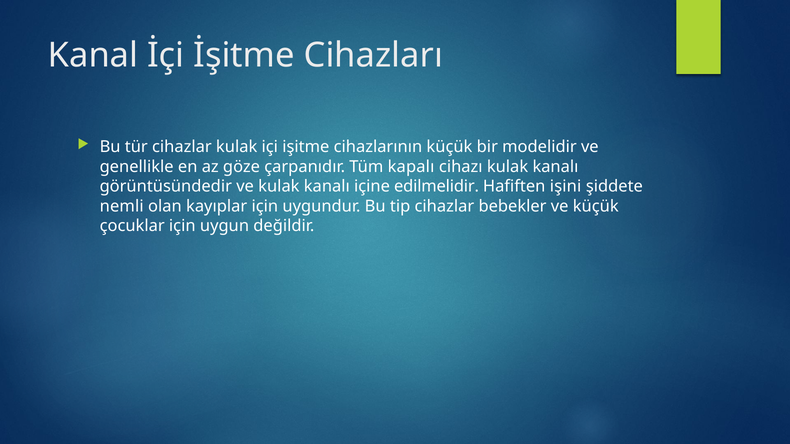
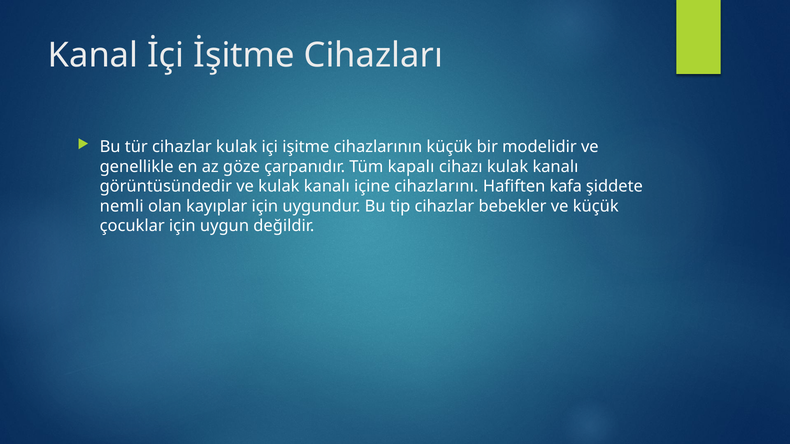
edilmelidir: edilmelidir -> cihazlarını
işini: işini -> kafa
